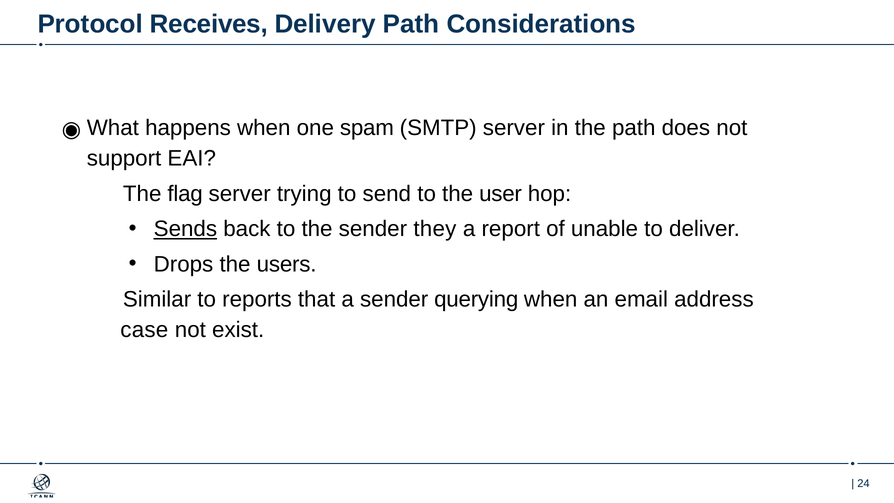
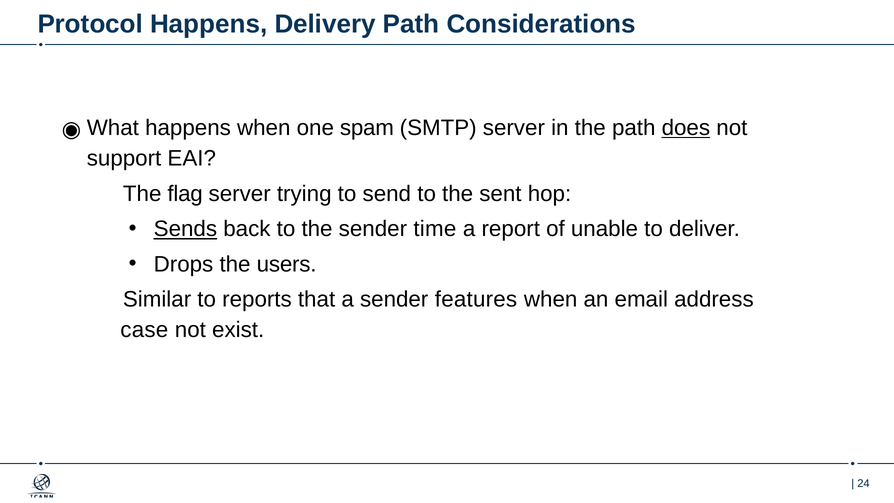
Protocol Receives: Receives -> Happens
does underline: none -> present
user: user -> sent
they: they -> time
querying: querying -> features
